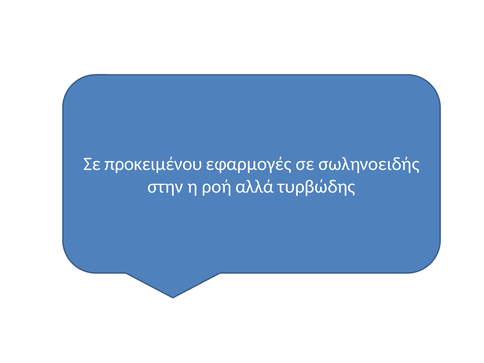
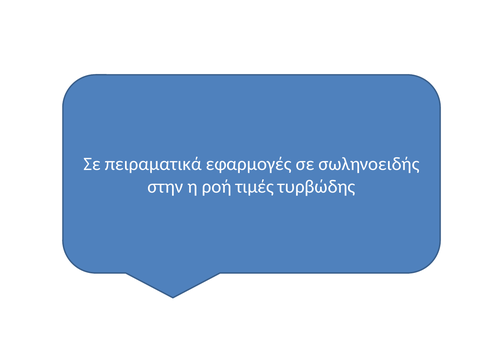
προκειμένου: προκειμένου -> πειραματικά
αλλά: αλλά -> τιμές
